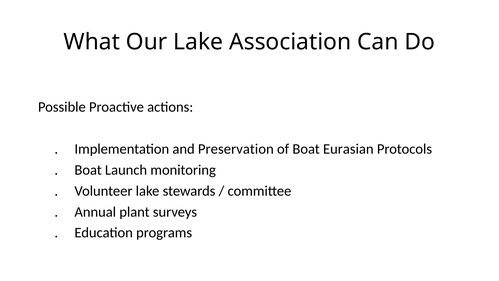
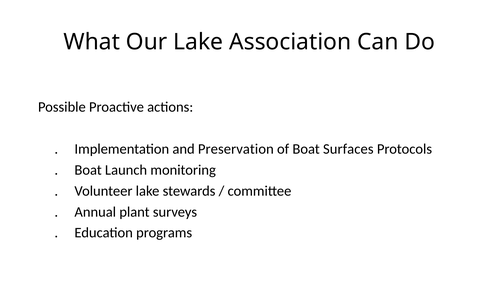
Eurasian: Eurasian -> Surfaces
